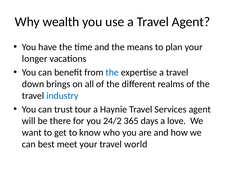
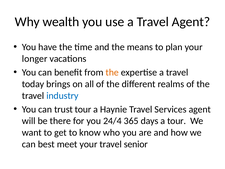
the at (112, 72) colour: blue -> orange
down: down -> today
24/2: 24/2 -> 24/4
a love: love -> tour
world: world -> senior
